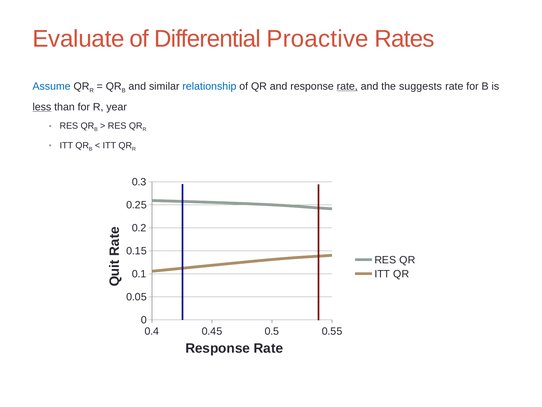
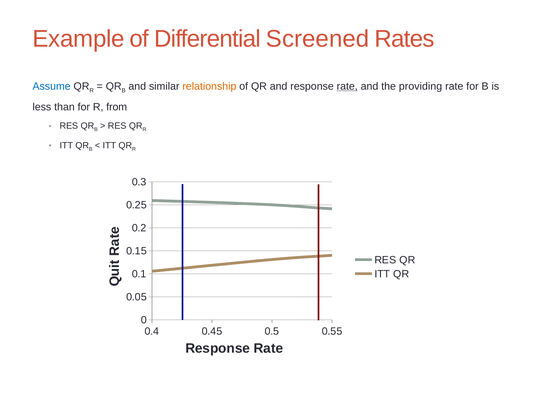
Evaluate: Evaluate -> Example
Proactive: Proactive -> Screened
relationship colour: blue -> orange
suggests: suggests -> providing
less underline: present -> none
year: year -> from
